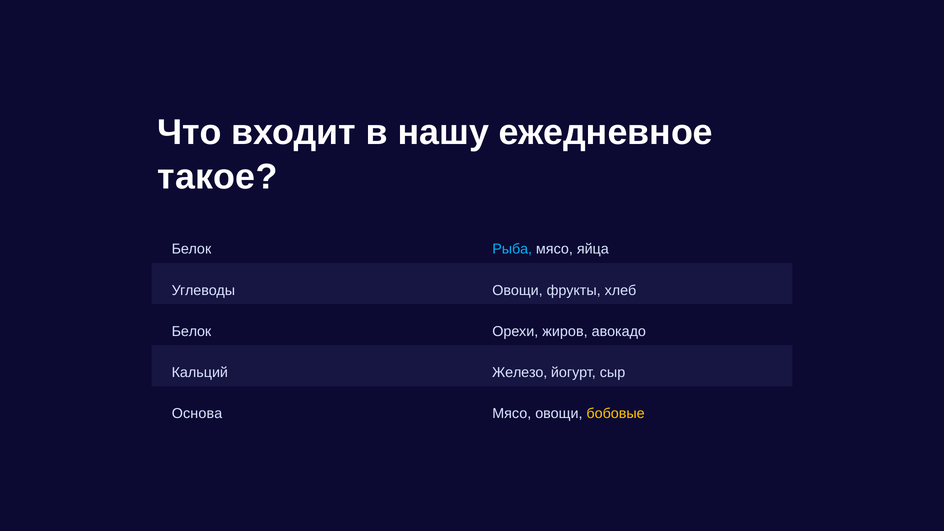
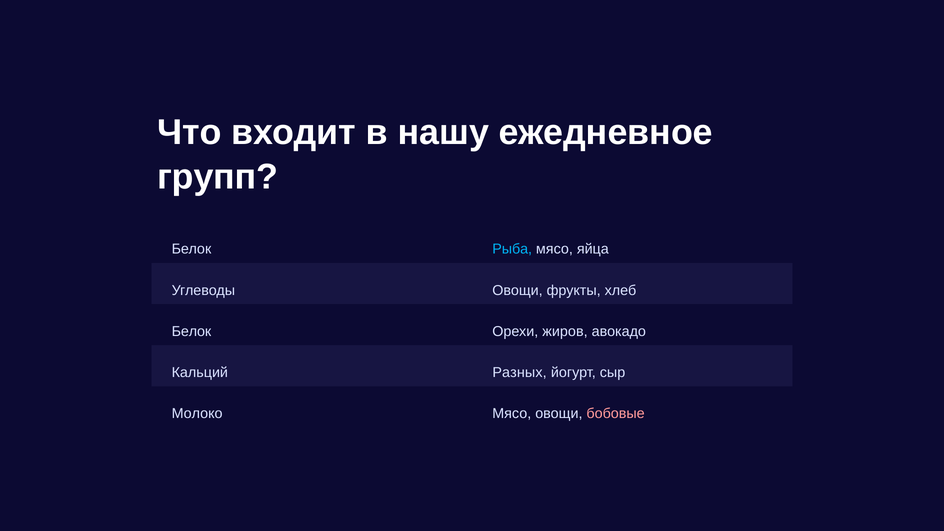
такое: такое -> групп
Железо: Железо -> Разных
Основа: Основа -> Молоко
бобовые colour: yellow -> pink
